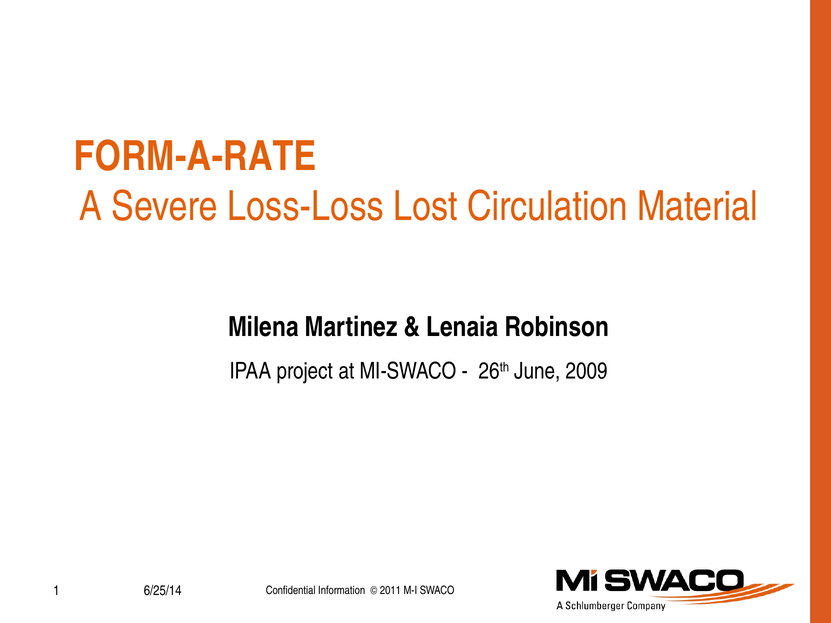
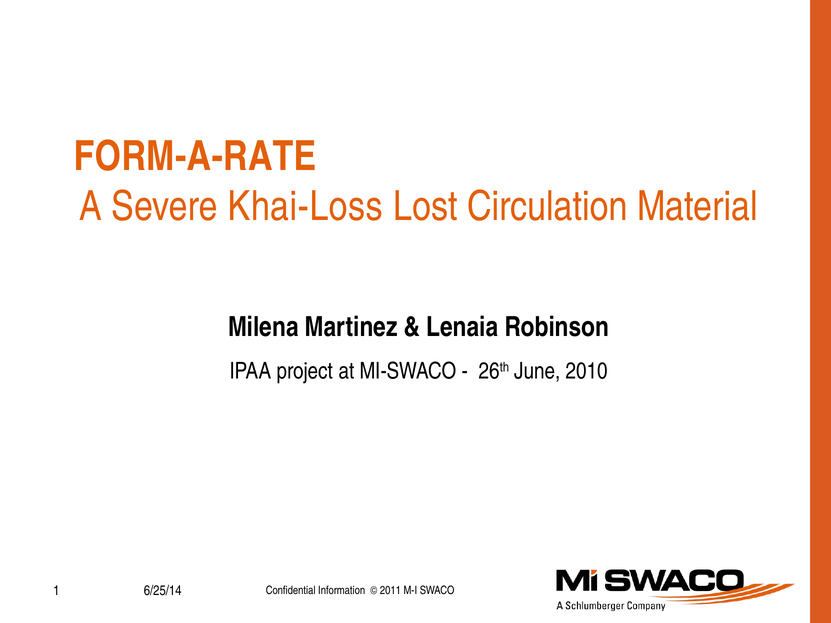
Loss-Loss: Loss-Loss -> Khai-Loss
2009: 2009 -> 2010
